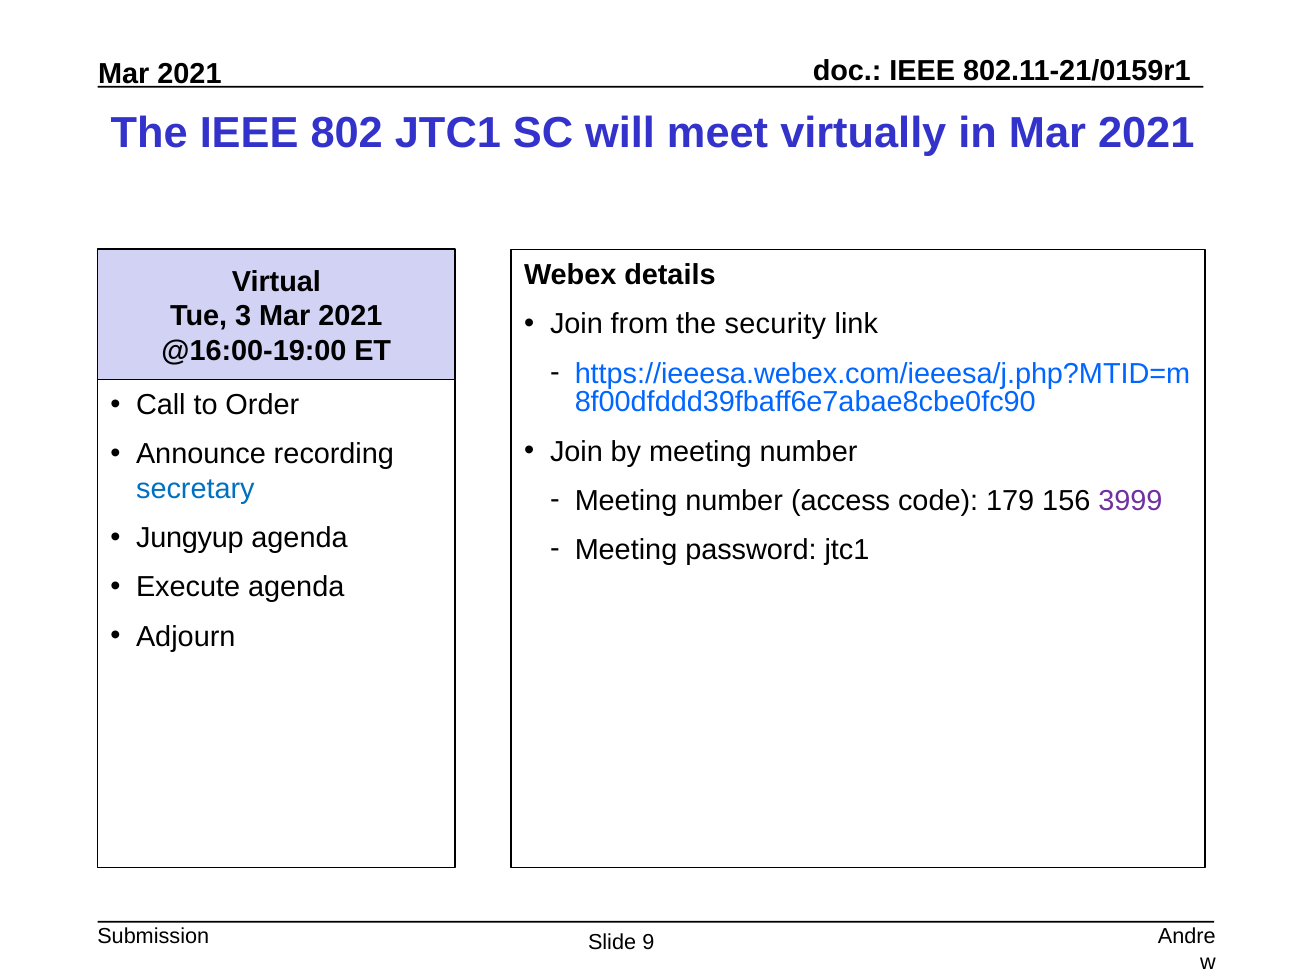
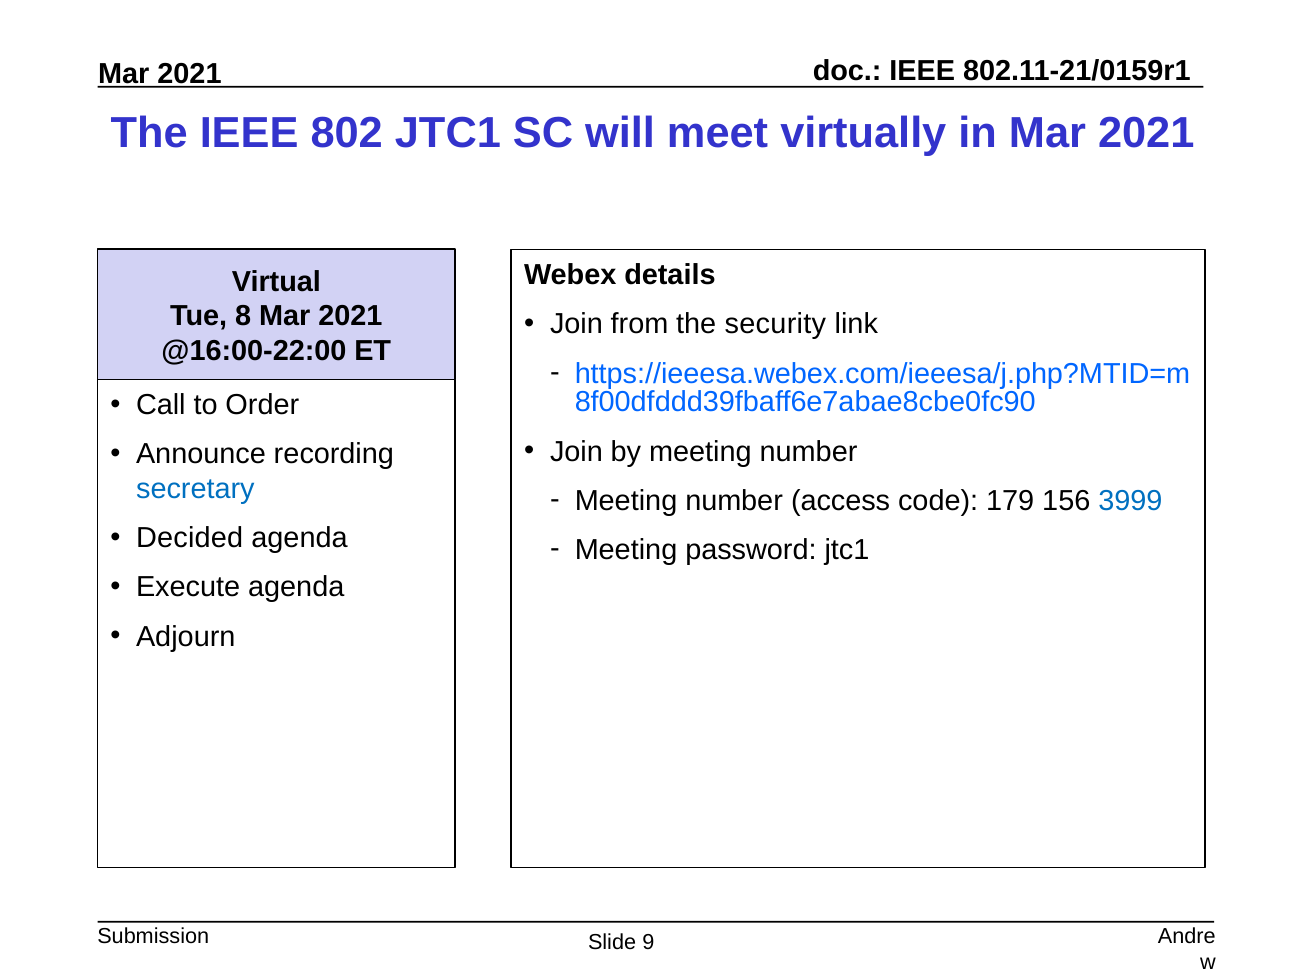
3: 3 -> 8
@16:00-19:00: @16:00-19:00 -> @16:00-22:00
3999 colour: purple -> blue
Jungyup: Jungyup -> Decided
